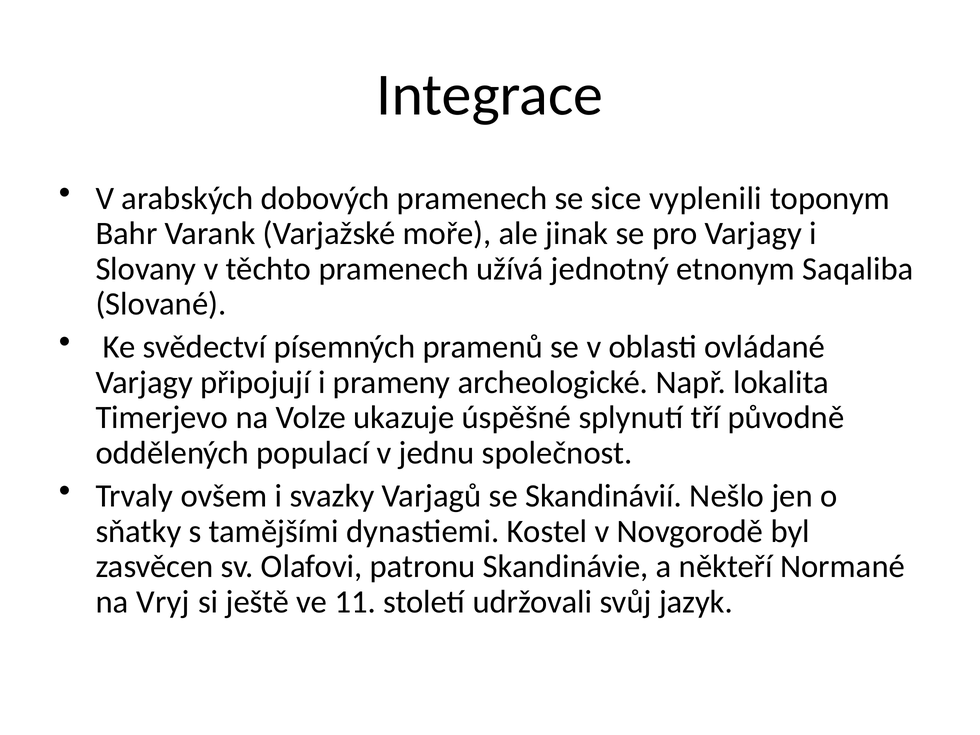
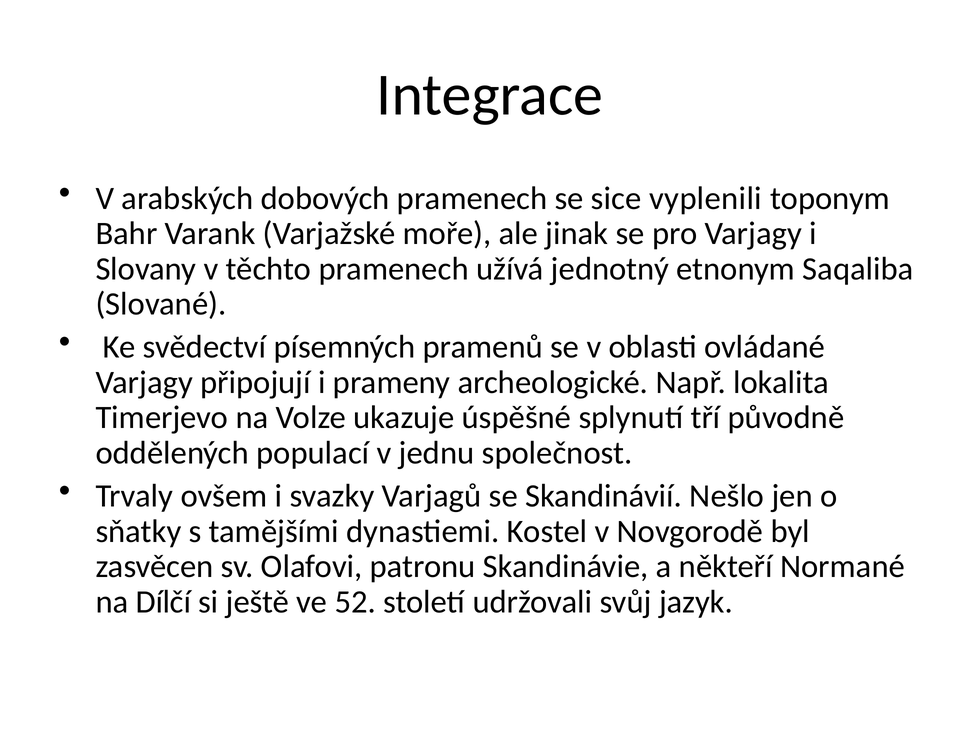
Vryj: Vryj -> Dílčí
11: 11 -> 52
